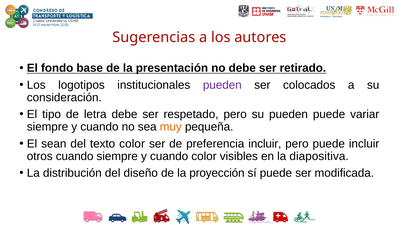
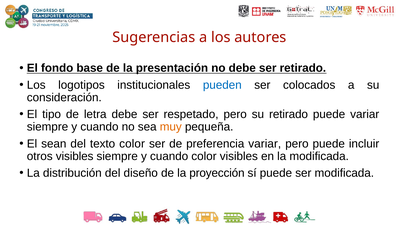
pueden at (222, 85) colour: purple -> blue
su pueden: pueden -> retirado
preferencia incluir: incluir -> variar
otros cuando: cuando -> visibles
la diapositiva: diapositiva -> modificada
